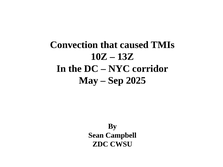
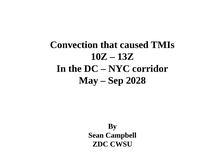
2025: 2025 -> 2028
